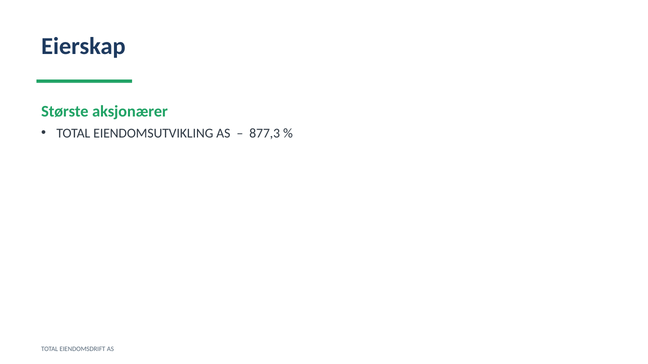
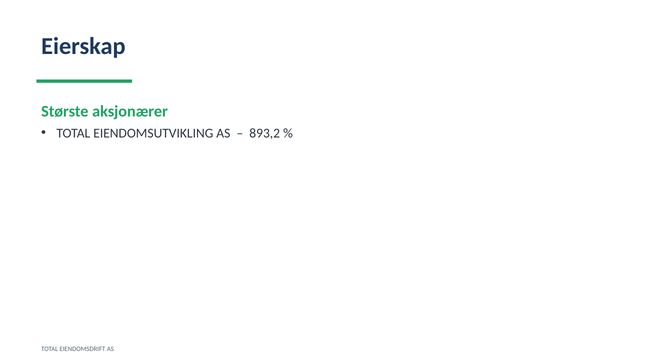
877,3: 877,3 -> 893,2
